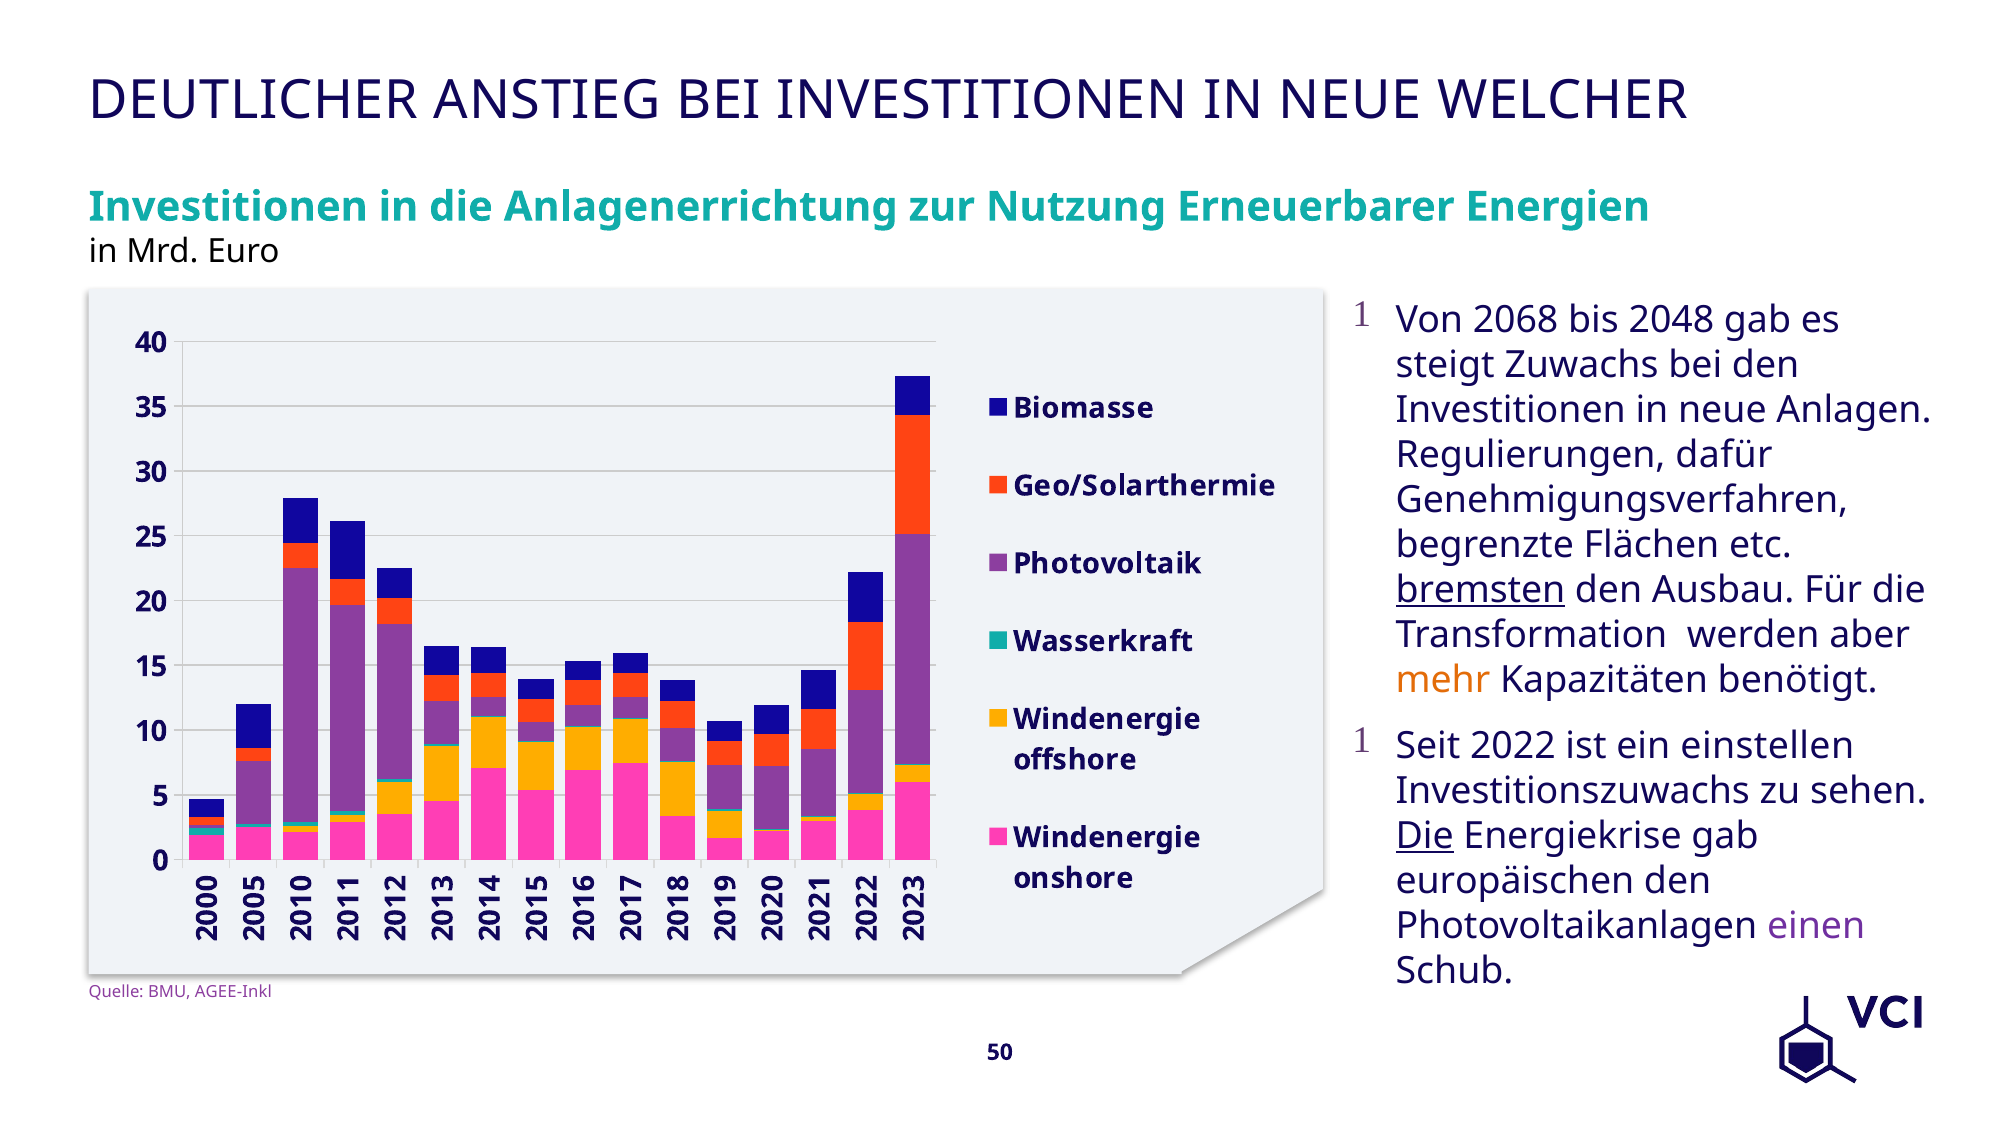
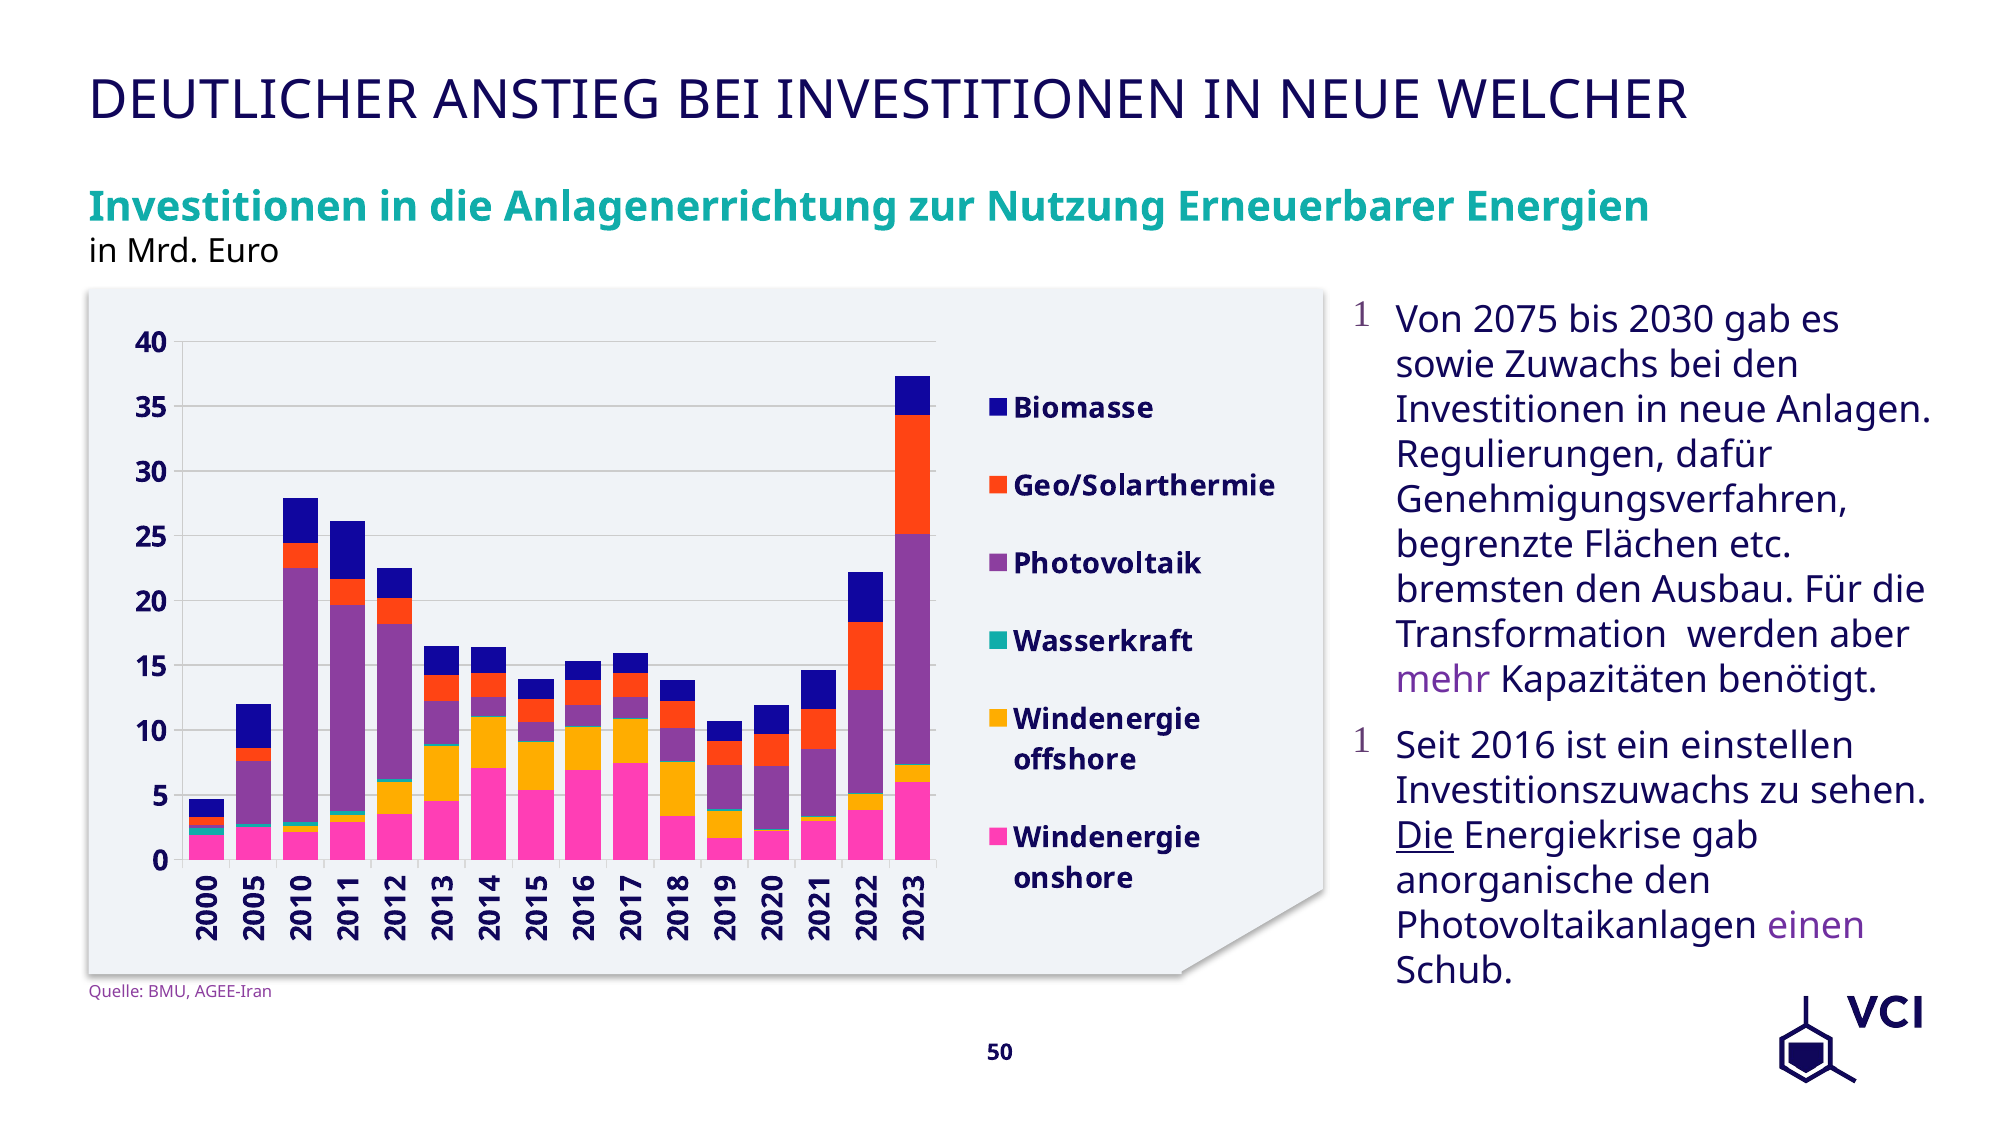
2068: 2068 -> 2075
2048: 2048 -> 2030
steigt: steigt -> sowie
bremsten underline: present -> none
mehr colour: orange -> purple
2022: 2022 -> 2016
europäischen: europäischen -> anorganische
AGEE-Inkl: AGEE-Inkl -> AGEE-Iran
